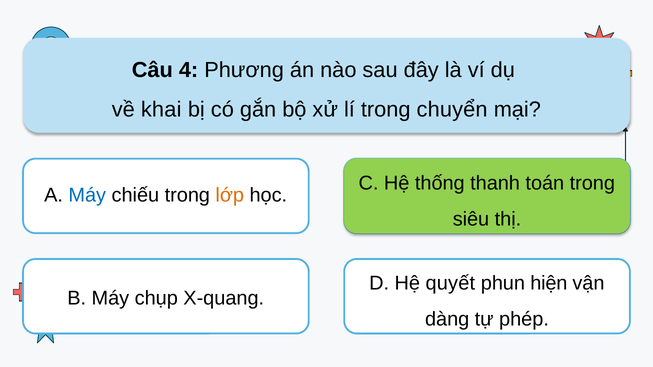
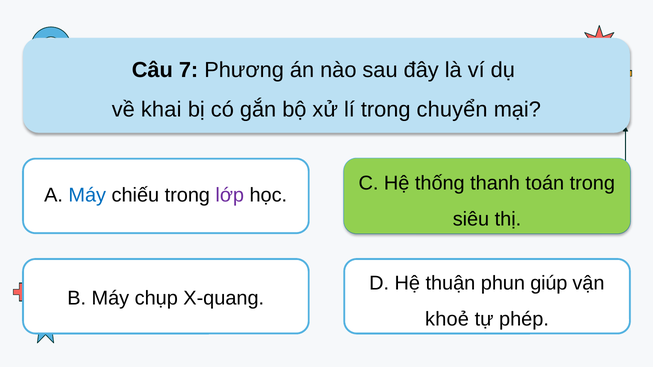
4: 4 -> 7
lớp colour: orange -> purple
quyết: quyết -> thuận
hiện: hiện -> giúp
dàng: dàng -> khoẻ
